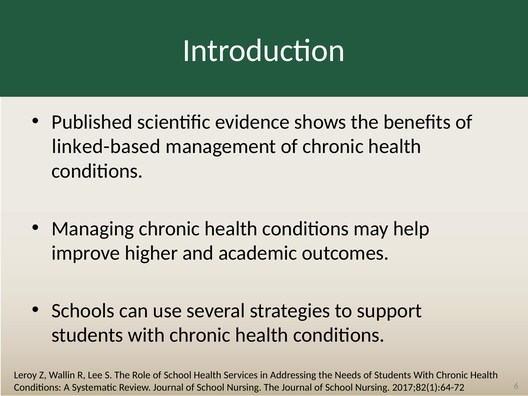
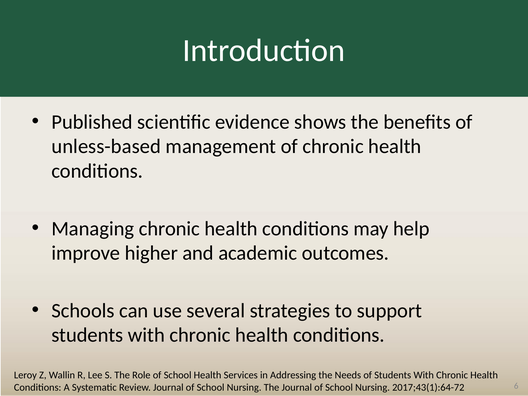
linked-based: linked-based -> unless-based
2017;82(1):64-72: 2017;82(1):64-72 -> 2017;43(1):64-72
